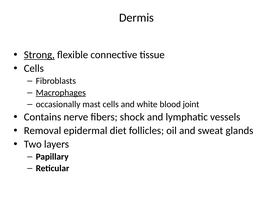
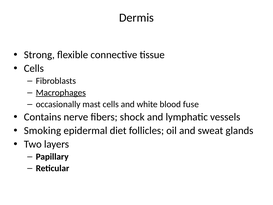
Strong underline: present -> none
joint: joint -> fuse
Removal: Removal -> Smoking
